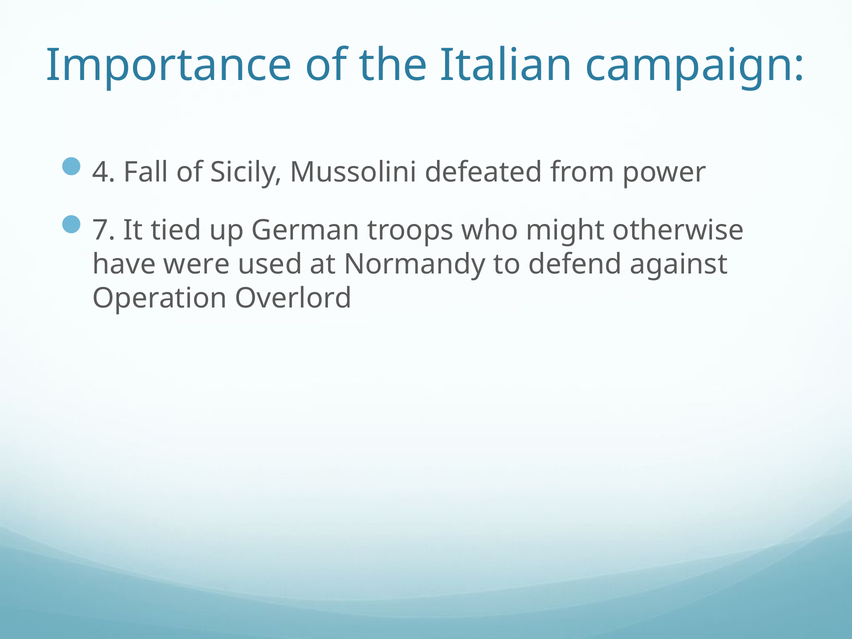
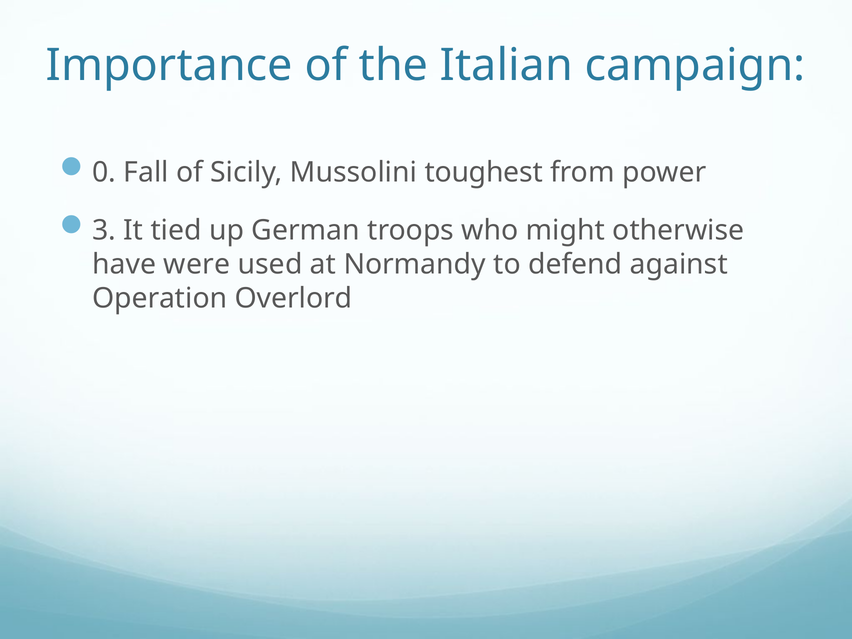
4: 4 -> 0
defeated: defeated -> toughest
7: 7 -> 3
